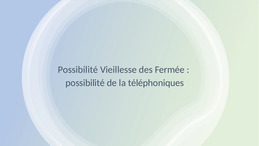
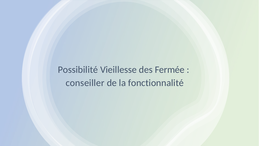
possibilité at (85, 83): possibilité -> conseiller
téléphoniques: téléphoniques -> fonctionnalité
